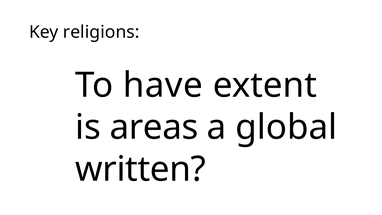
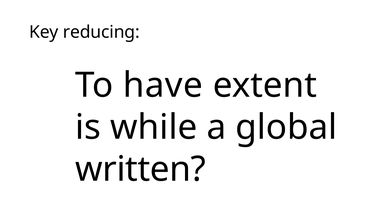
religions: religions -> reducing
areas: areas -> while
